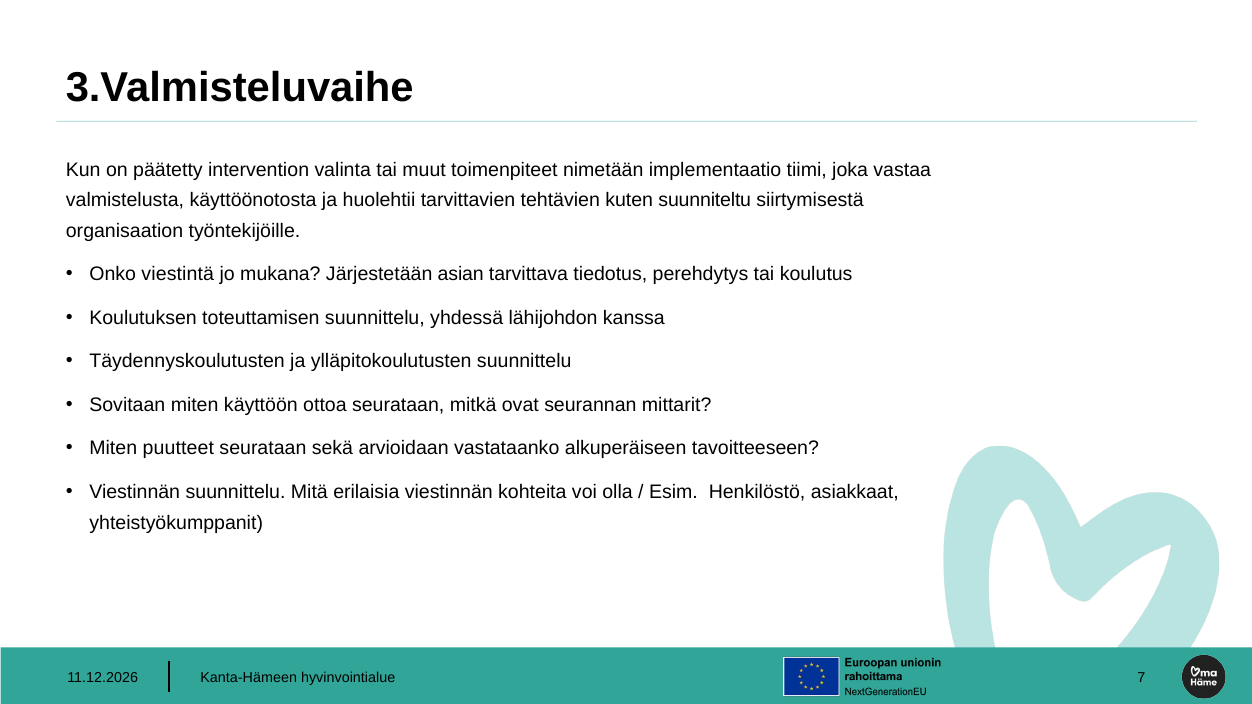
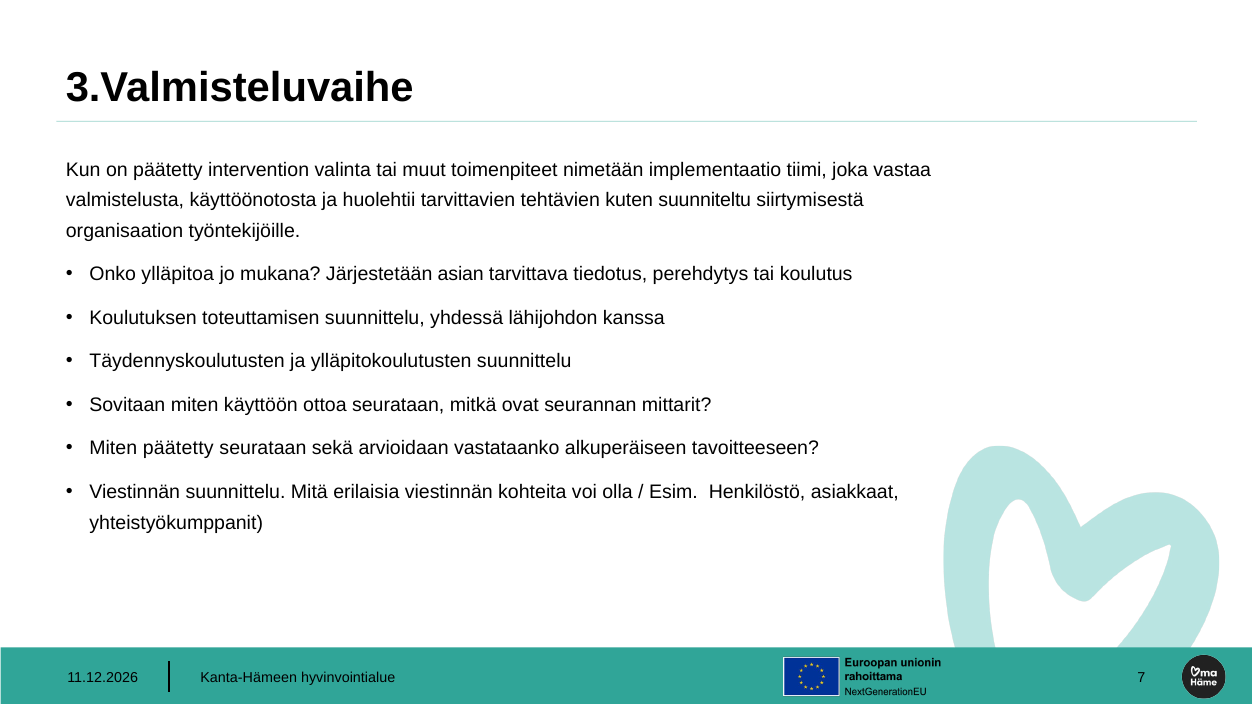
viestintä: viestintä -> ylläpitoa
Miten puutteet: puutteet -> päätetty
